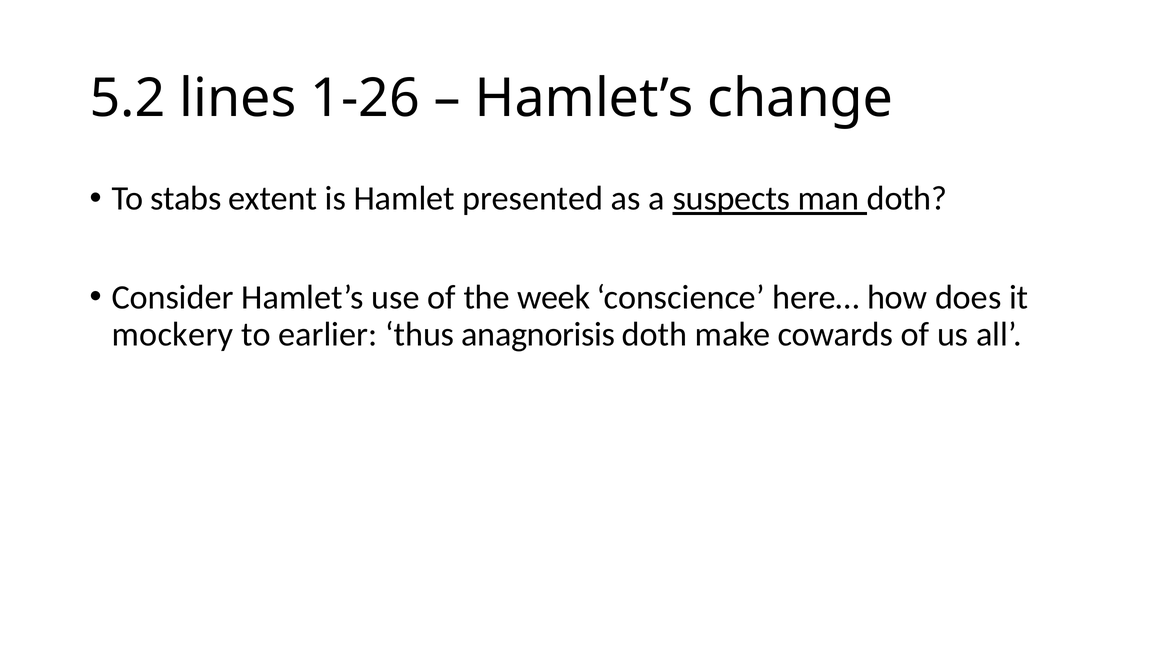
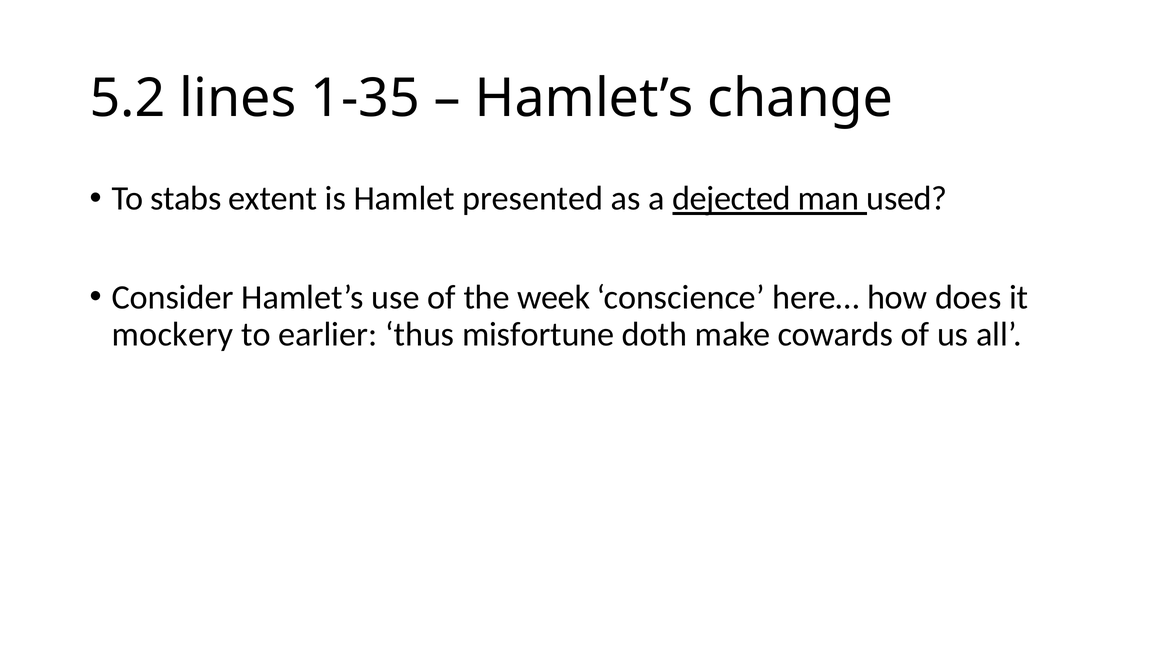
1-26: 1-26 -> 1-35
suspects: suspects -> dejected
man doth: doth -> used
anagnorisis: anagnorisis -> misfortune
